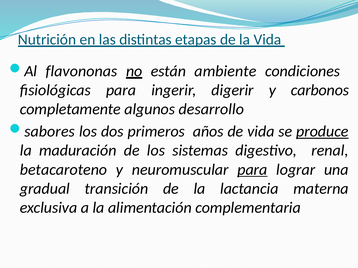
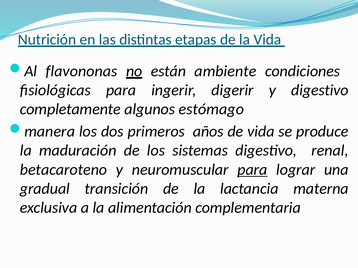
y carbonos: carbonos -> digestivo
desarrollo: desarrollo -> estómago
sabores: sabores -> manera
produce underline: present -> none
